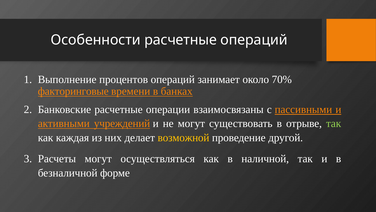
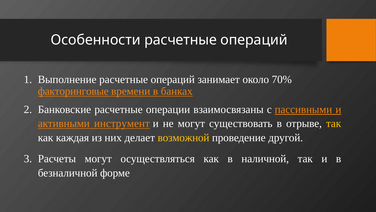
Выполнение процентов: процентов -> расчетные
учреждений: учреждений -> инструмент
так at (334, 123) colour: light green -> yellow
